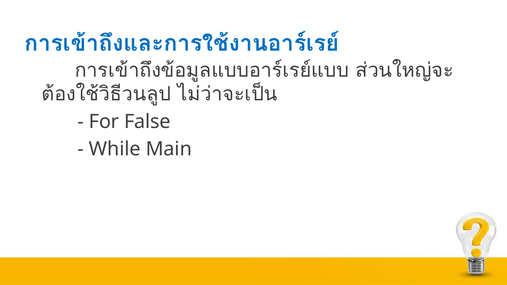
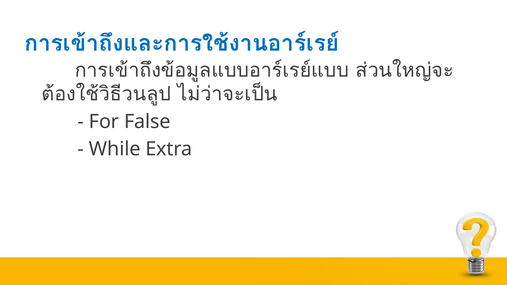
Main: Main -> Extra
